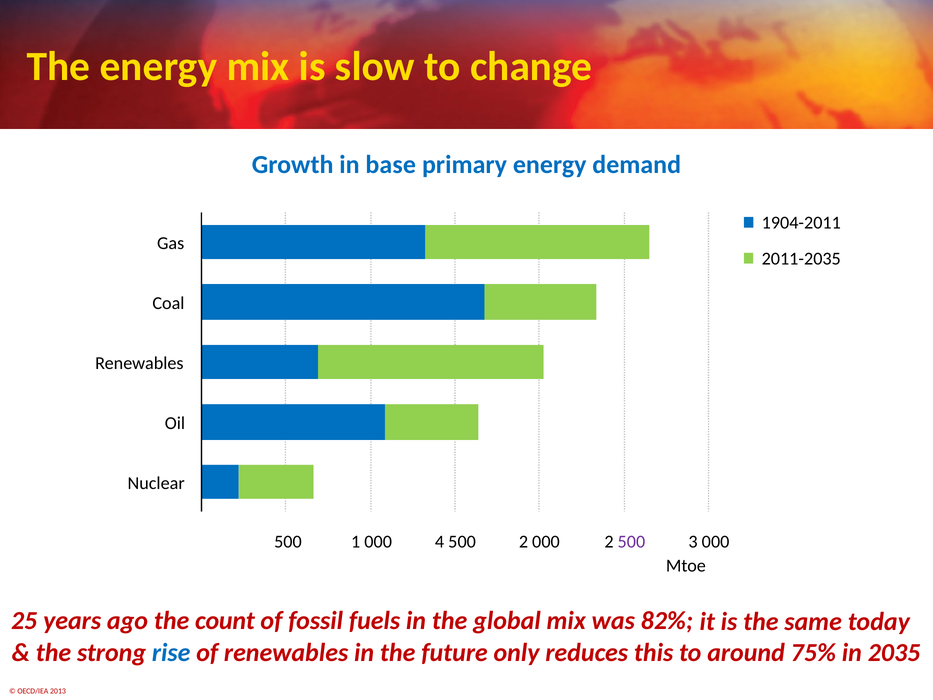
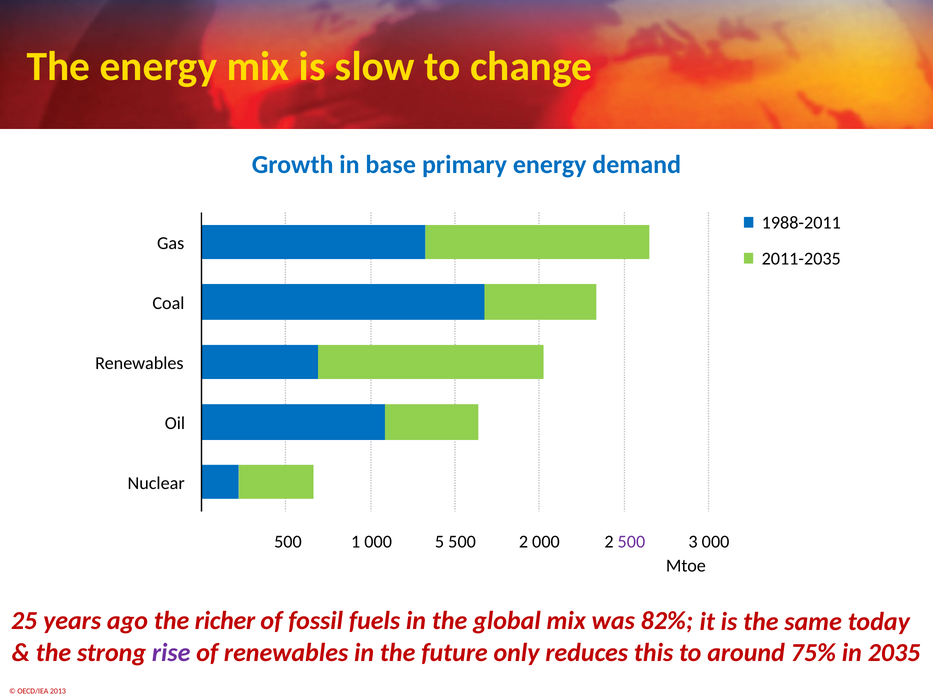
1904-2011: 1904-2011 -> 1988-2011
4: 4 -> 5
count: count -> richer
rise colour: blue -> purple
